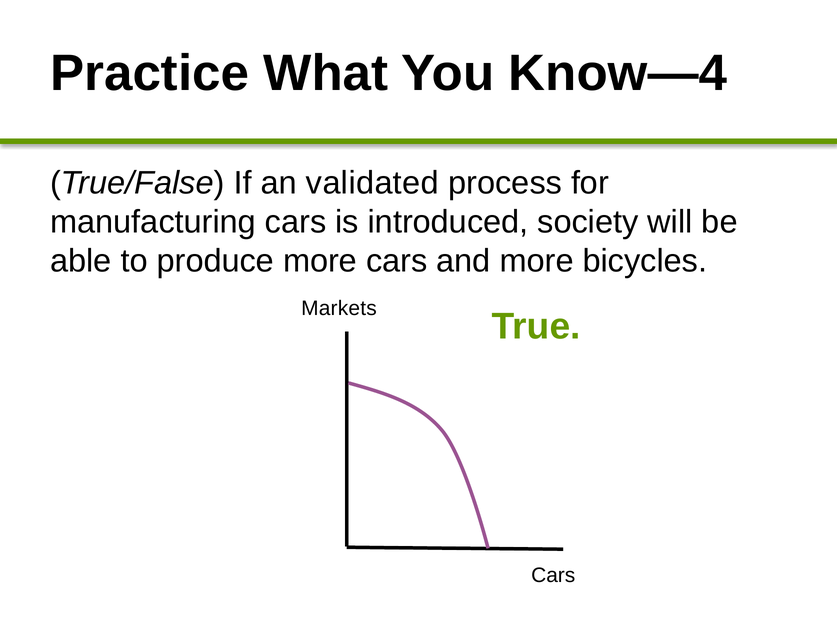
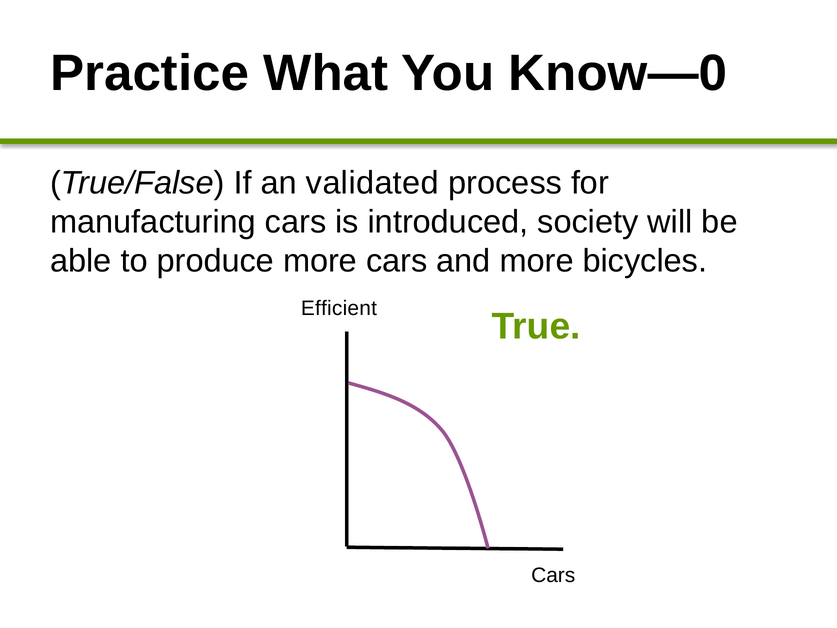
Know—4: Know—4 -> Know—0
Markets: Markets -> Efficient
